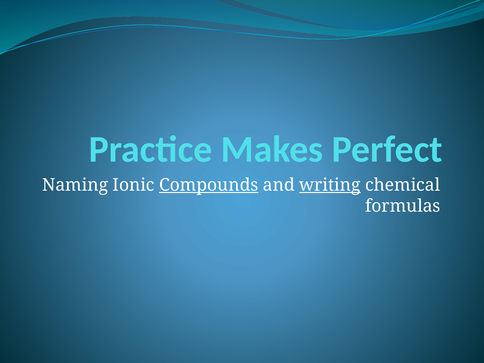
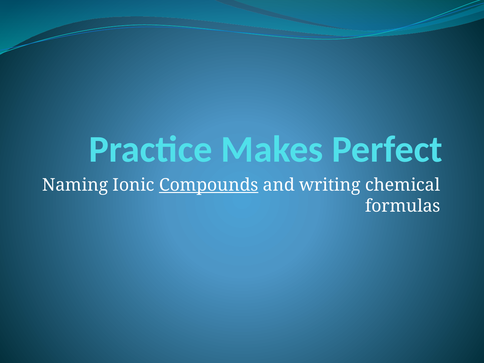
writing underline: present -> none
